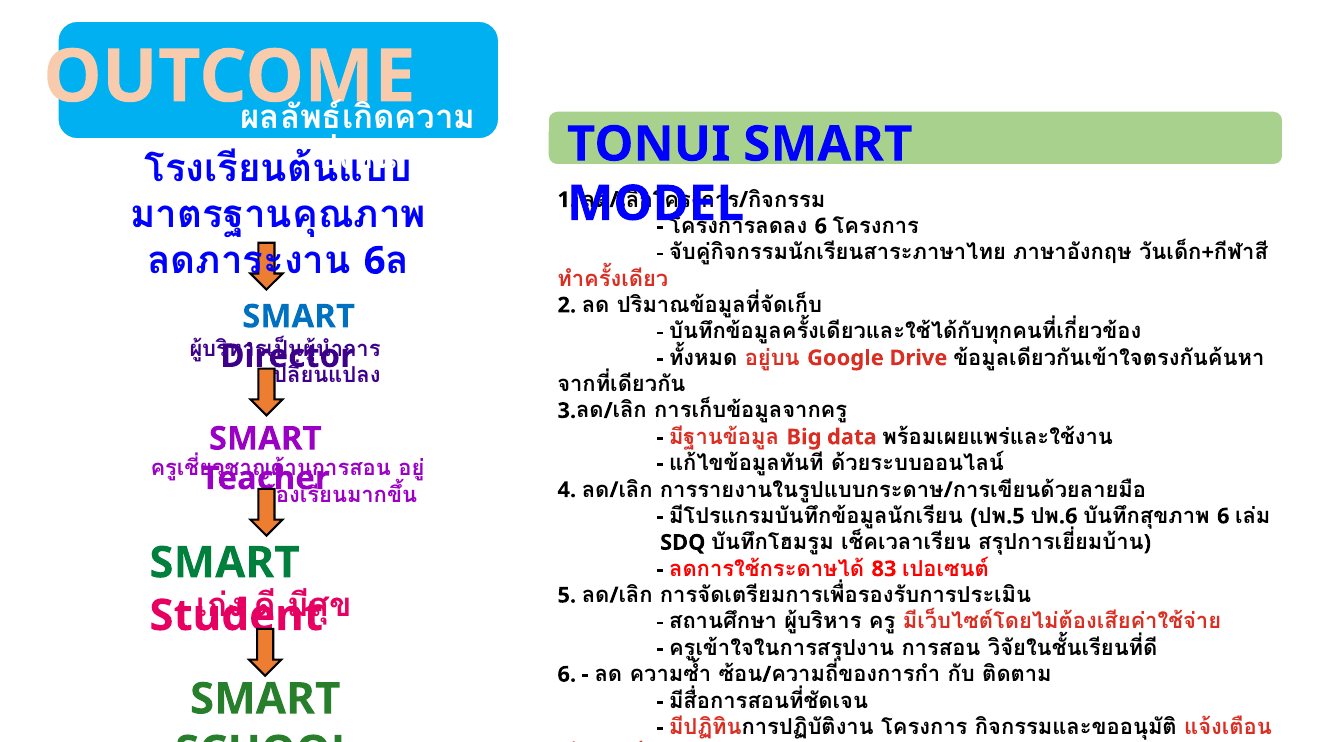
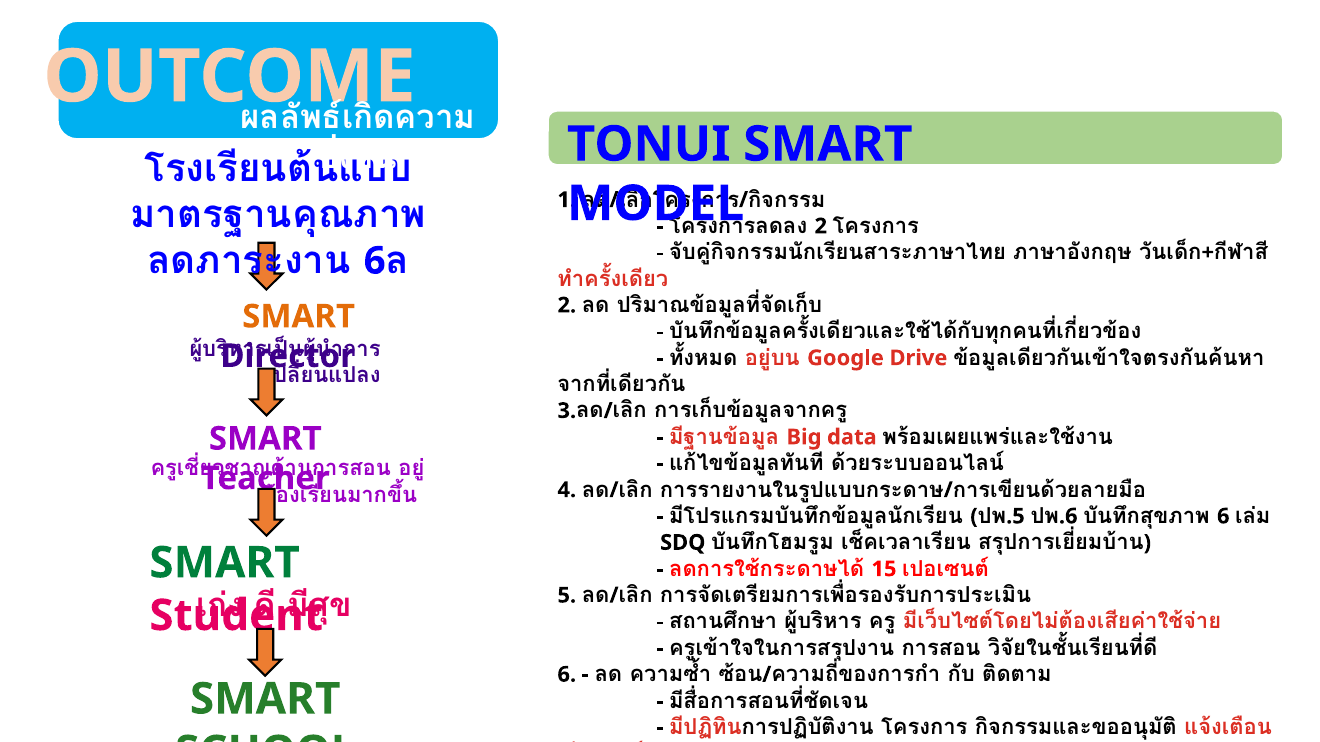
6 at (821, 226): 6 -> 2
SMART at (299, 317) colour: blue -> orange
83: 83 -> 15
